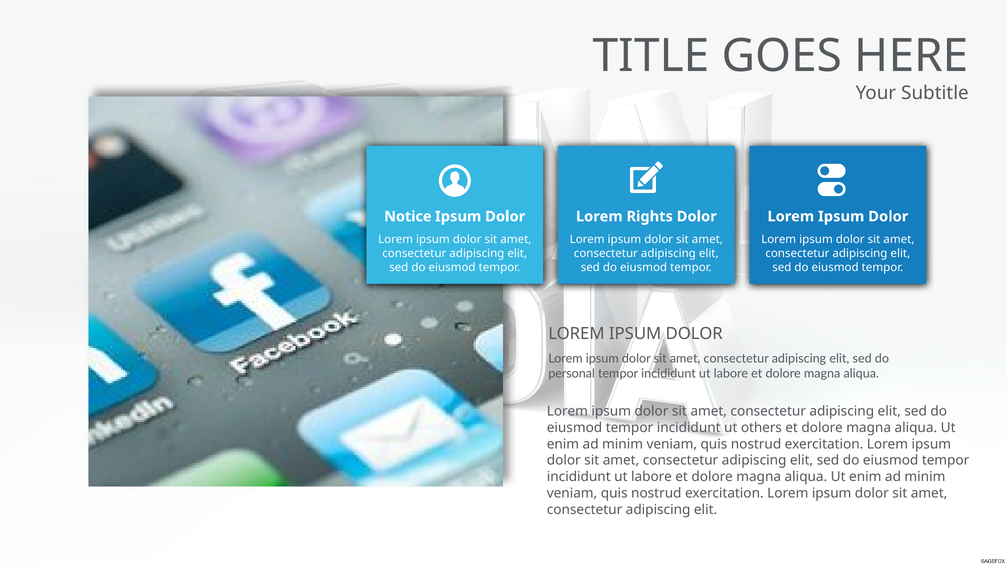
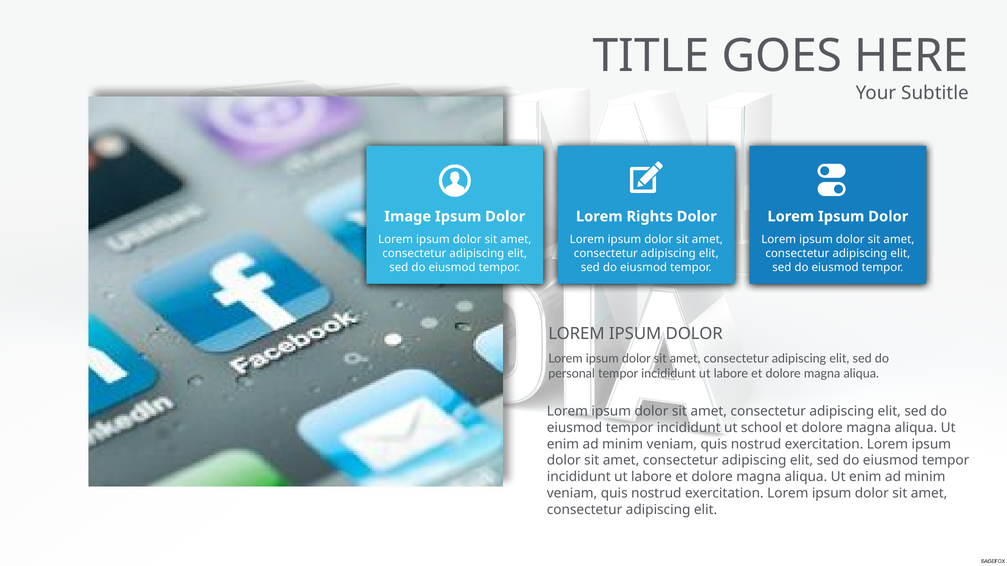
Notice: Notice -> Image
others: others -> school
